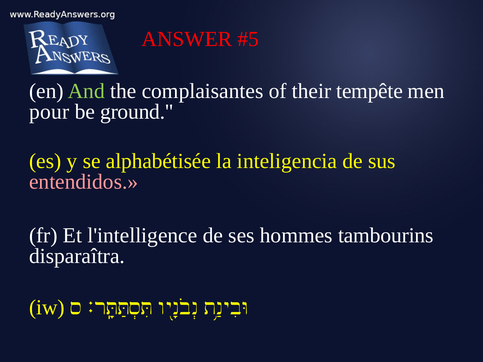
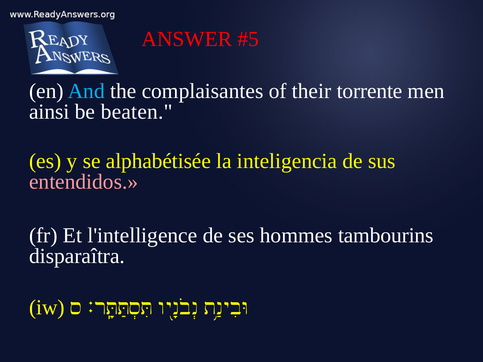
And colour: light green -> light blue
tempête: tempête -> torrente
pour: pour -> ainsi
ground: ground -> beaten
